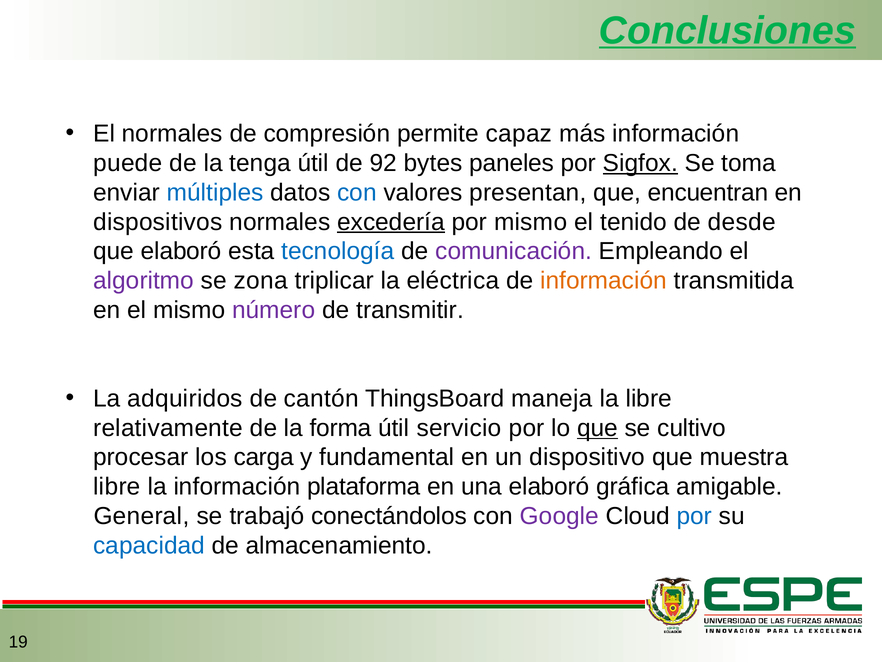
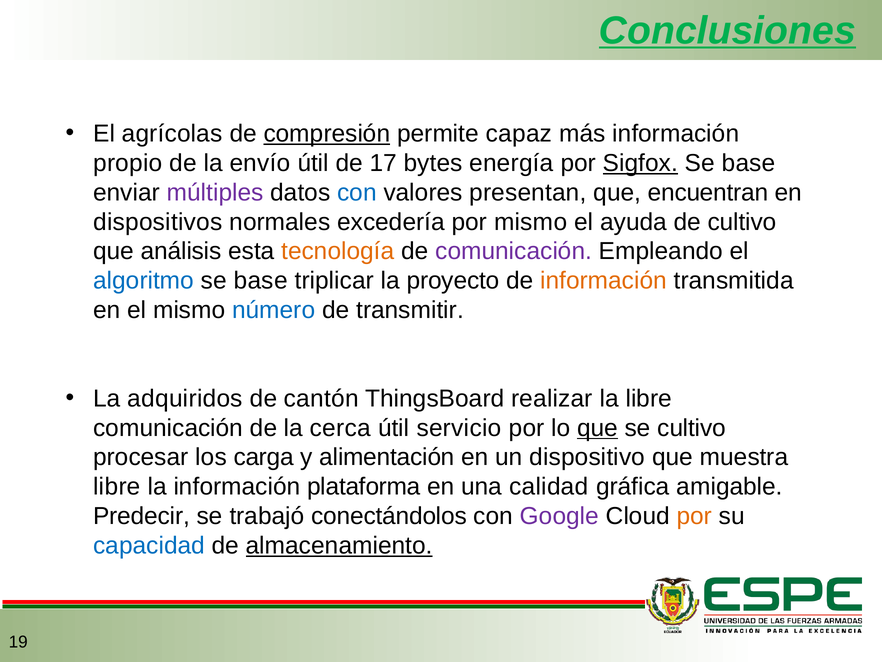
El normales: normales -> agrícolas
compresión underline: none -> present
puede: puede -> propio
tenga: tenga -> envío
92: 92 -> 17
paneles: paneles -> energía
toma at (749, 163): toma -> base
múltiples colour: blue -> purple
excedería underline: present -> none
tenido: tenido -> ayuda
de desde: desde -> cultivo
que elaboró: elaboró -> análisis
tecnología colour: blue -> orange
algoritmo colour: purple -> blue
zona at (261, 281): zona -> base
eléctrica: eléctrica -> proyecto
número colour: purple -> blue
maneja: maneja -> realizar
relativamente at (168, 428): relativamente -> comunicación
forma: forma -> cerca
fundamental: fundamental -> alimentación
una elaboró: elaboró -> calidad
General: General -> Predecir
por at (694, 516) colour: blue -> orange
almacenamiento underline: none -> present
